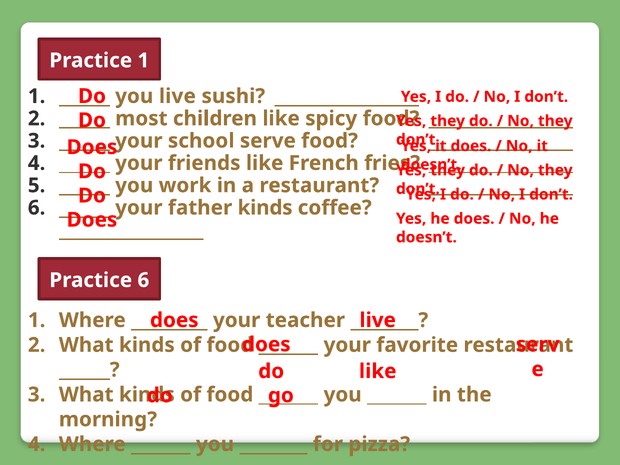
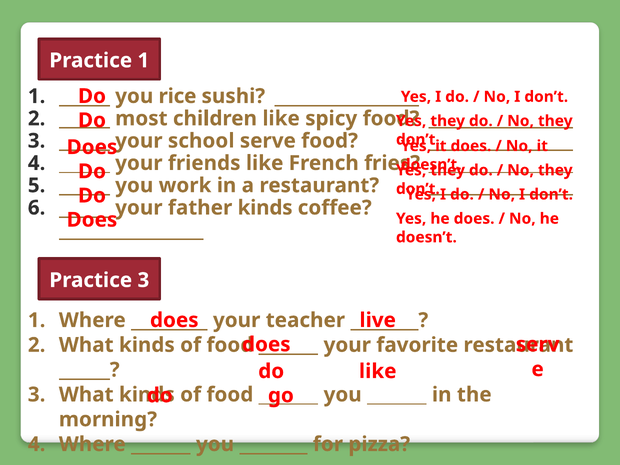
you live: live -> rice
Practice 6: 6 -> 3
